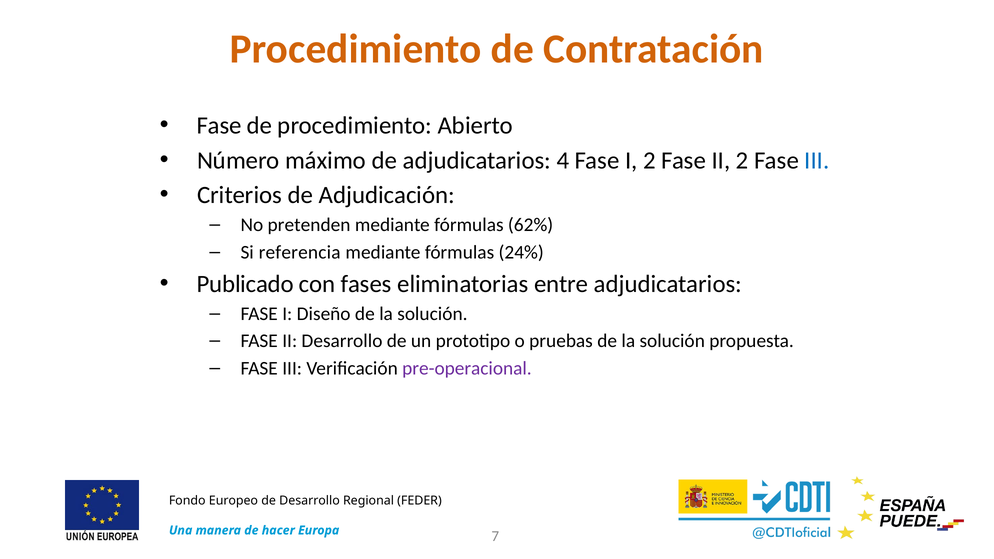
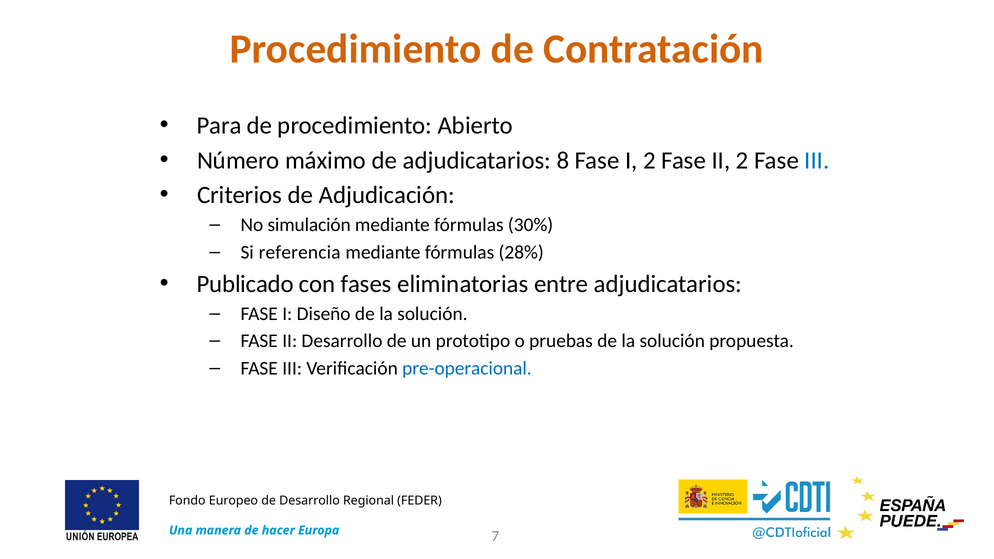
Fase at (219, 126): Fase -> Para
4: 4 -> 8
pretenden: pretenden -> simulación
62%: 62% -> 30%
24%: 24% -> 28%
pre-operacional colour: purple -> blue
